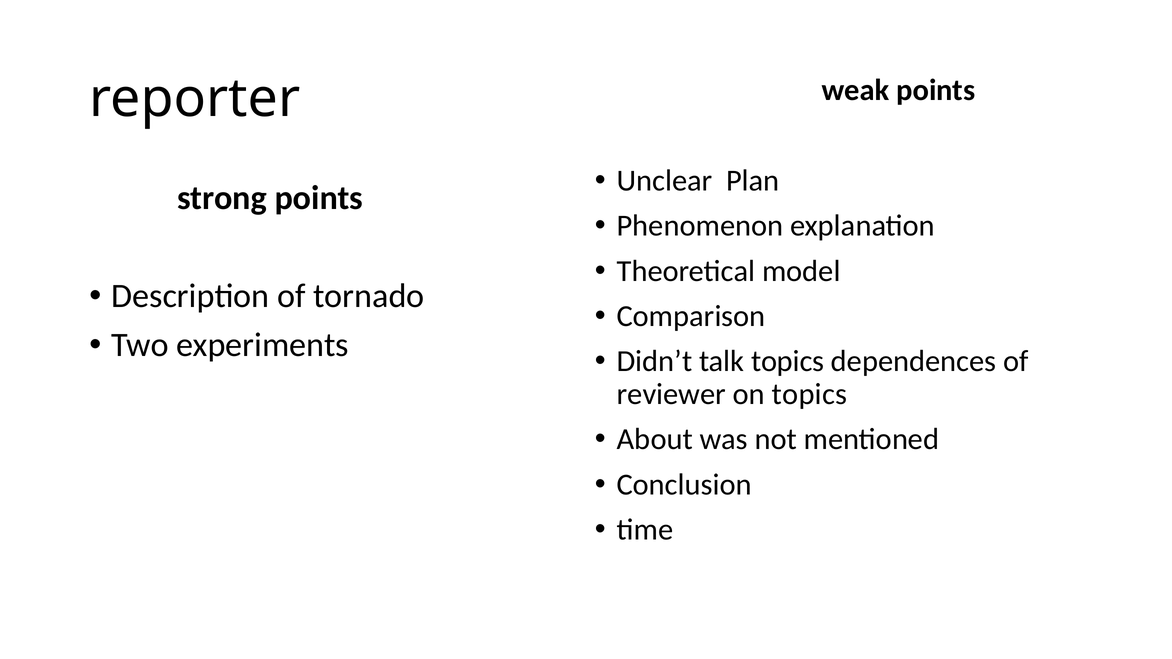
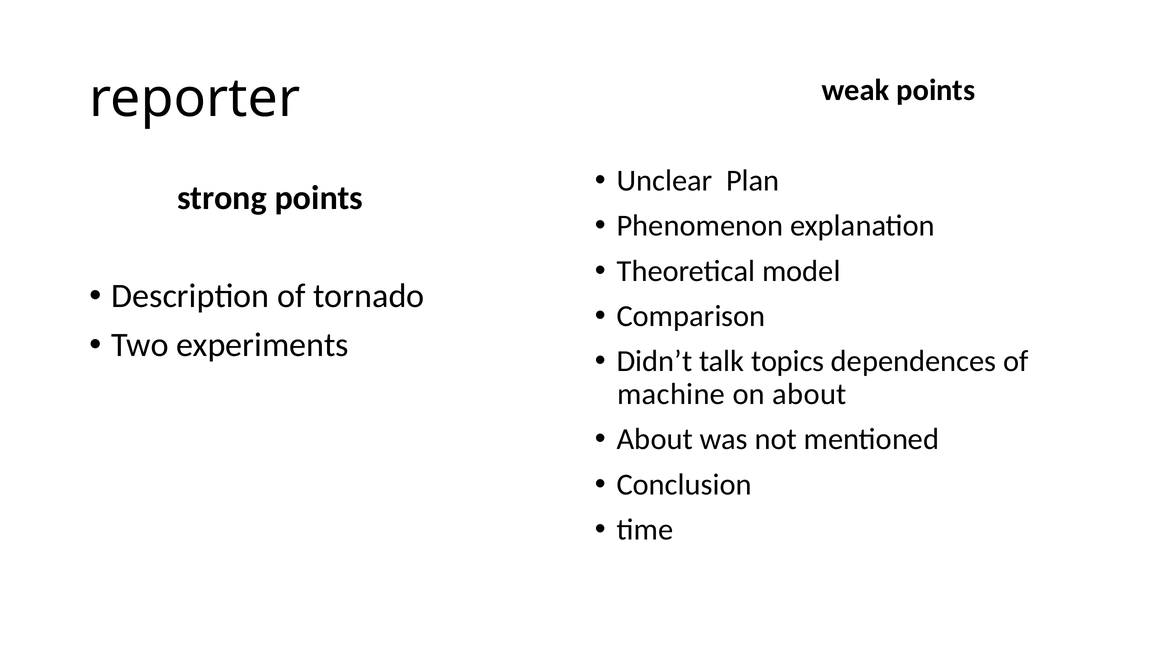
reviewer: reviewer -> machine
on topics: topics -> about
